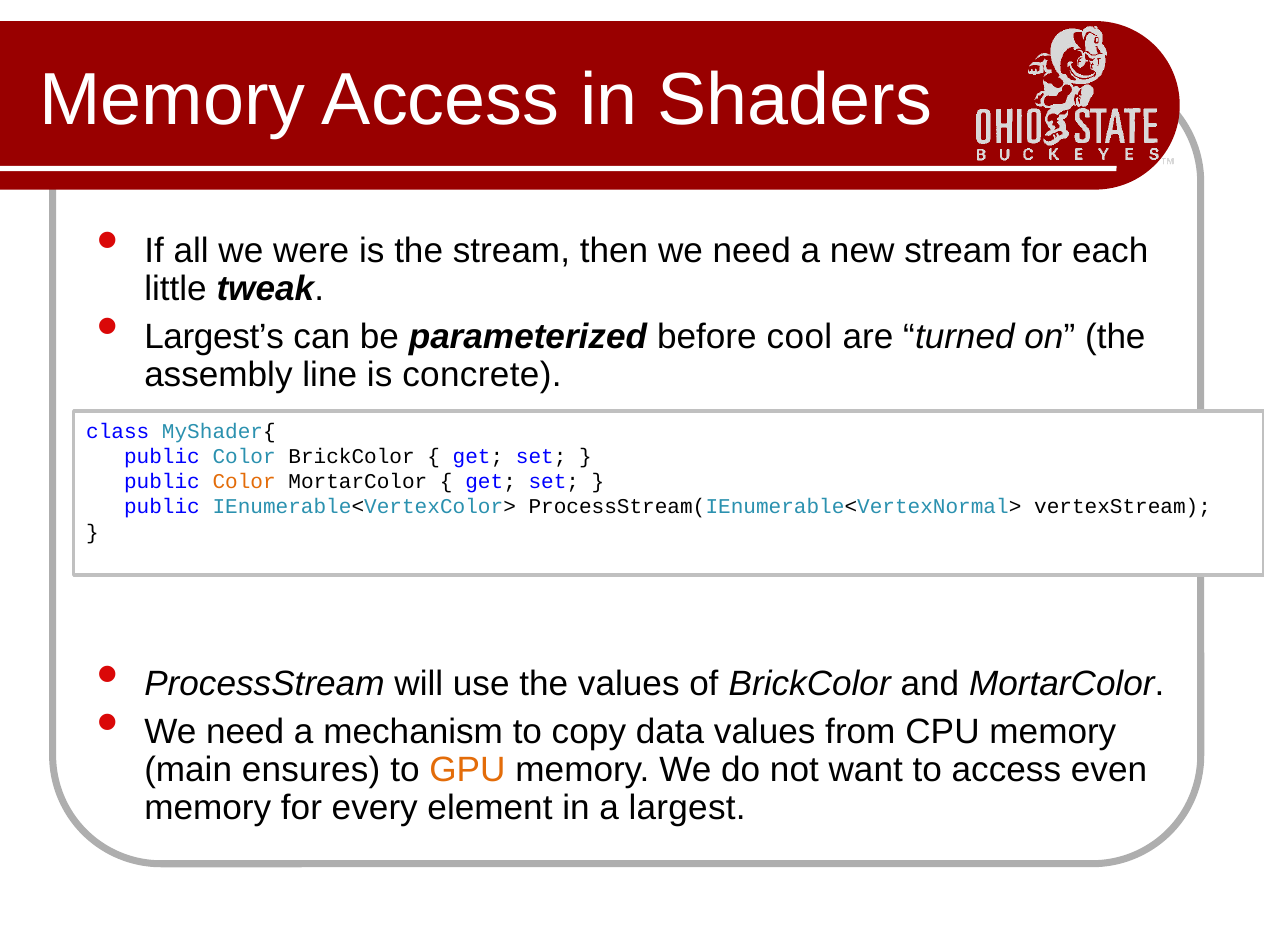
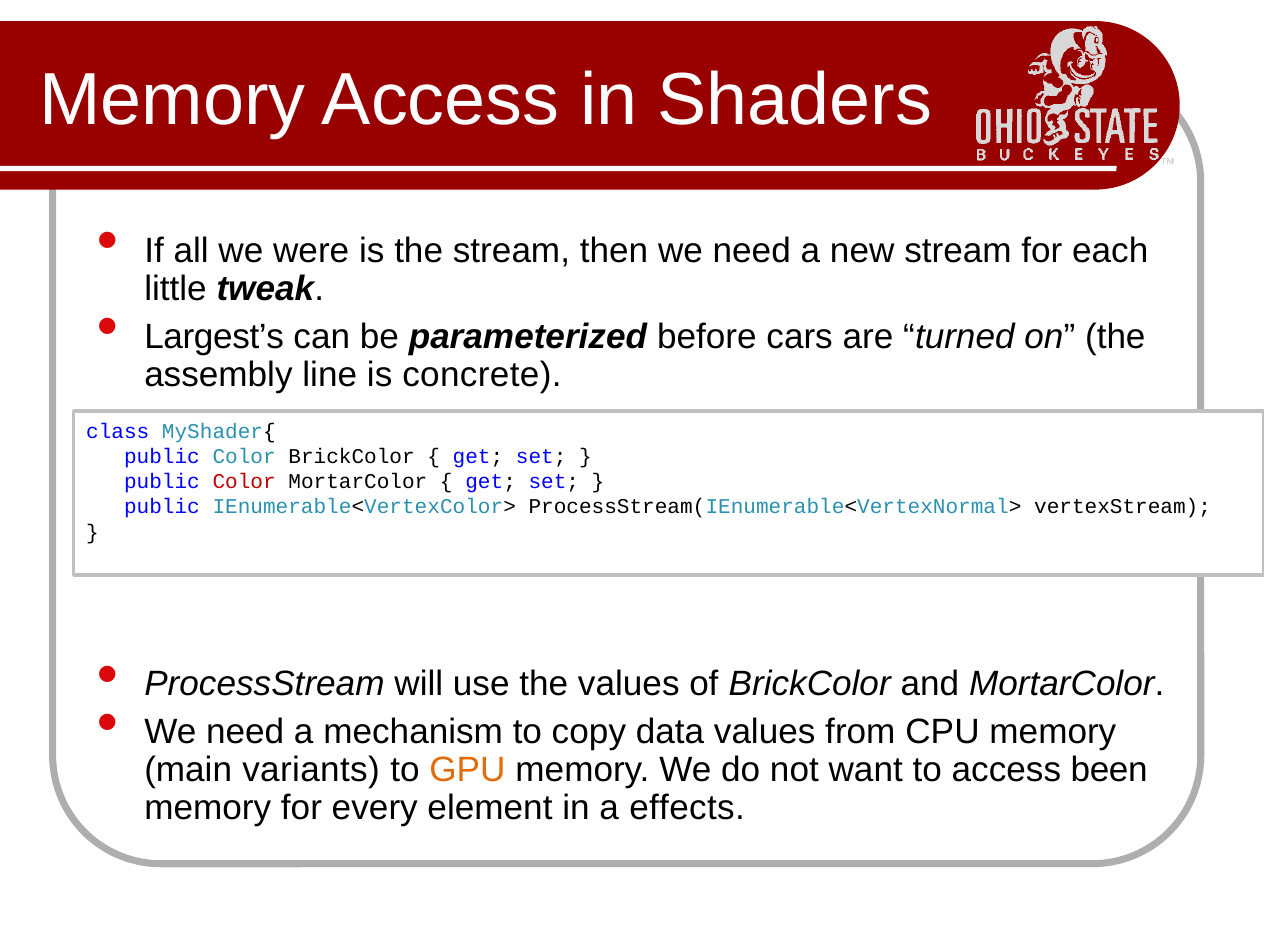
cool: cool -> cars
Color at (244, 482) colour: orange -> red
ensures: ensures -> variants
even: even -> been
largest: largest -> effects
